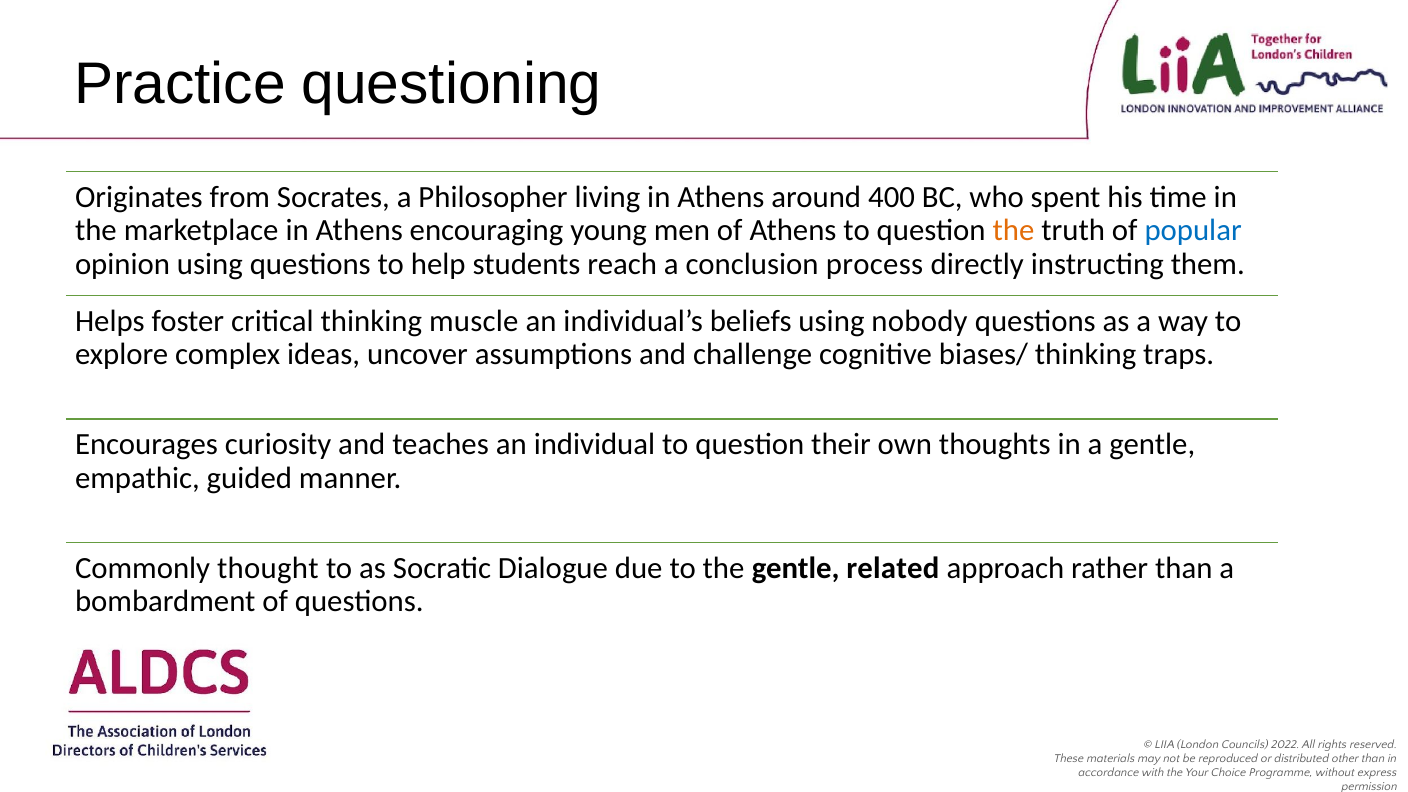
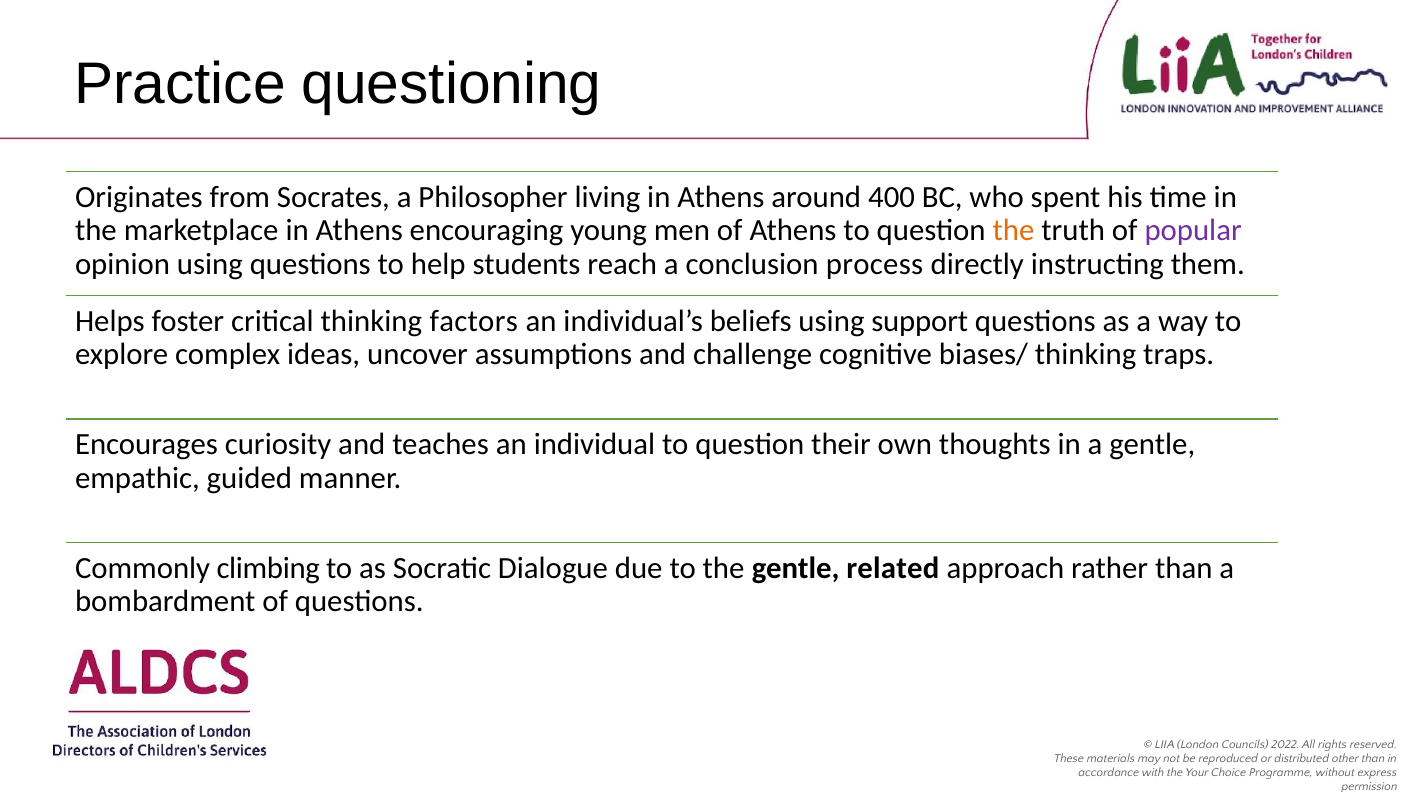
popular colour: blue -> purple
muscle: muscle -> factors
nobody: nobody -> support
thought: thought -> climbing
